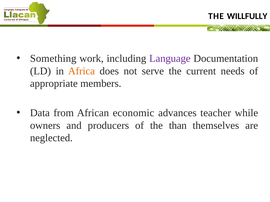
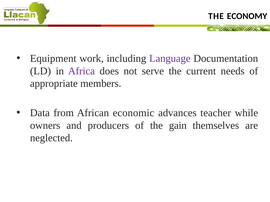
WILLFULLY: WILLFULLY -> ECONOMY
Something: Something -> Equipment
Africa colour: orange -> purple
than: than -> gain
